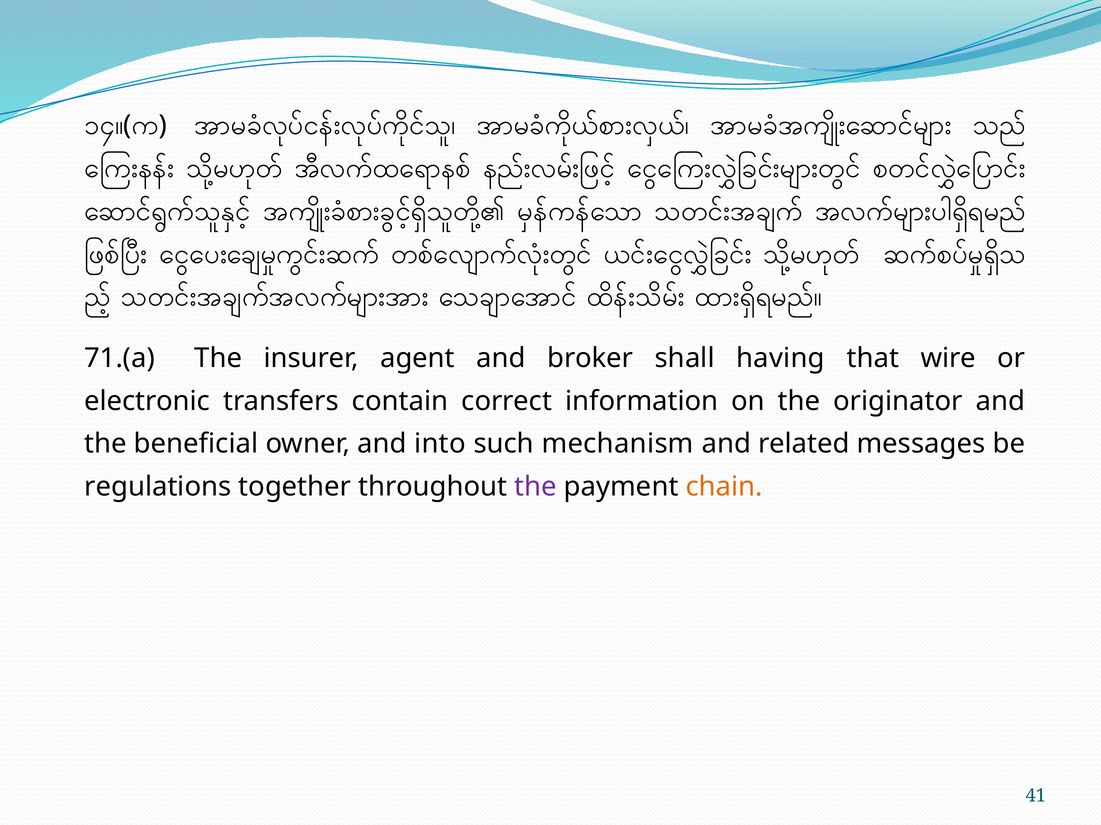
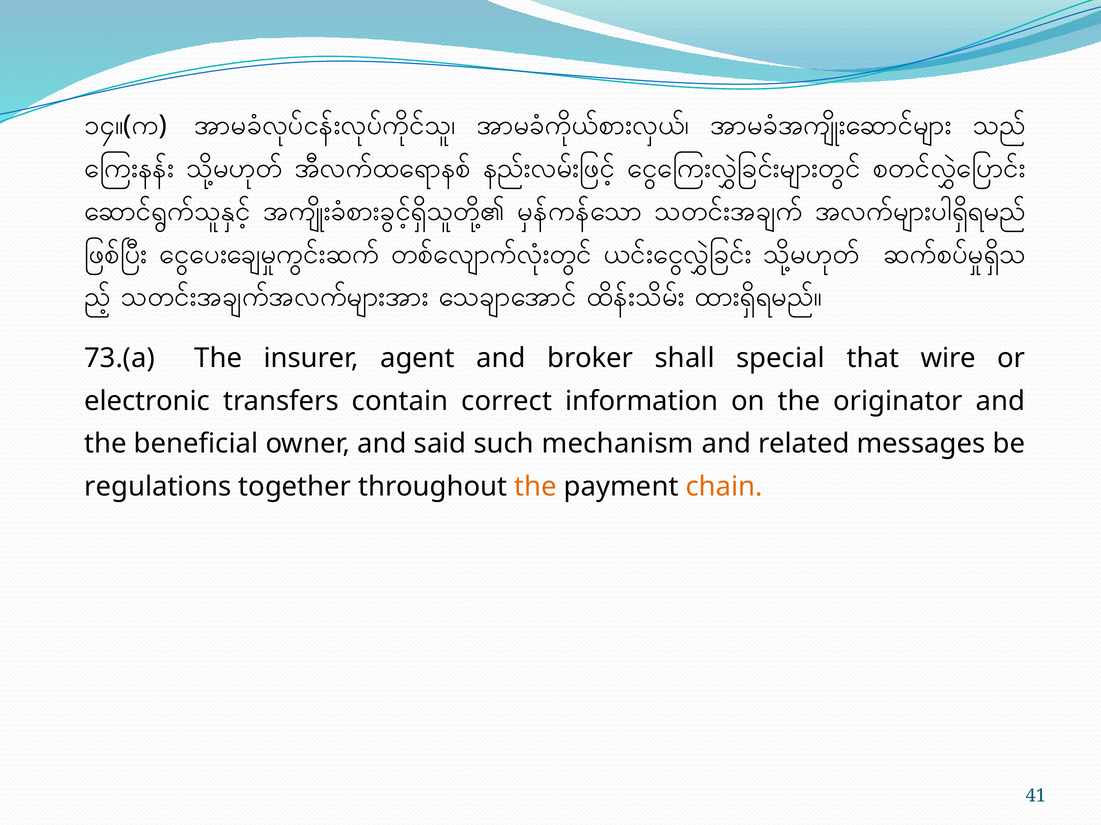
71.(a: 71.(a -> 73.(a
having: having -> special
into: into -> said
the at (536, 487) colour: purple -> orange
